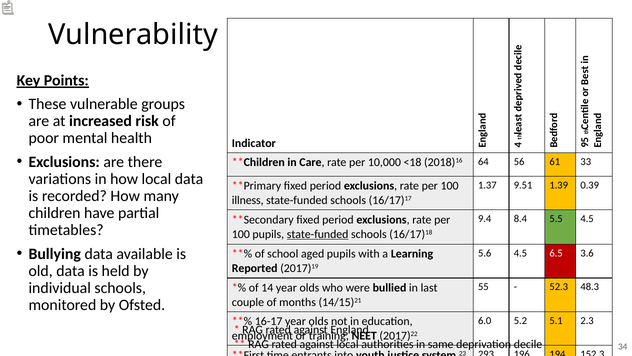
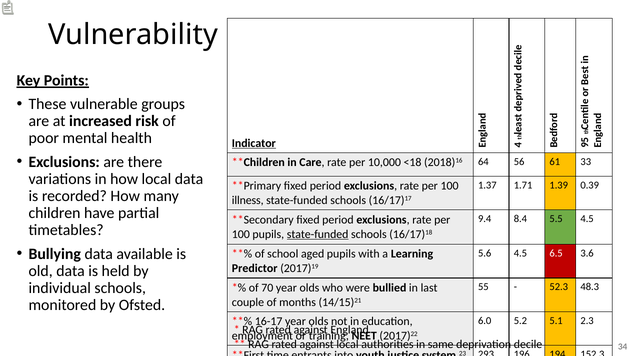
Indicator underline: none -> present
9.51: 9.51 -> 1.71
Reported: Reported -> Predictor
14: 14 -> 70
